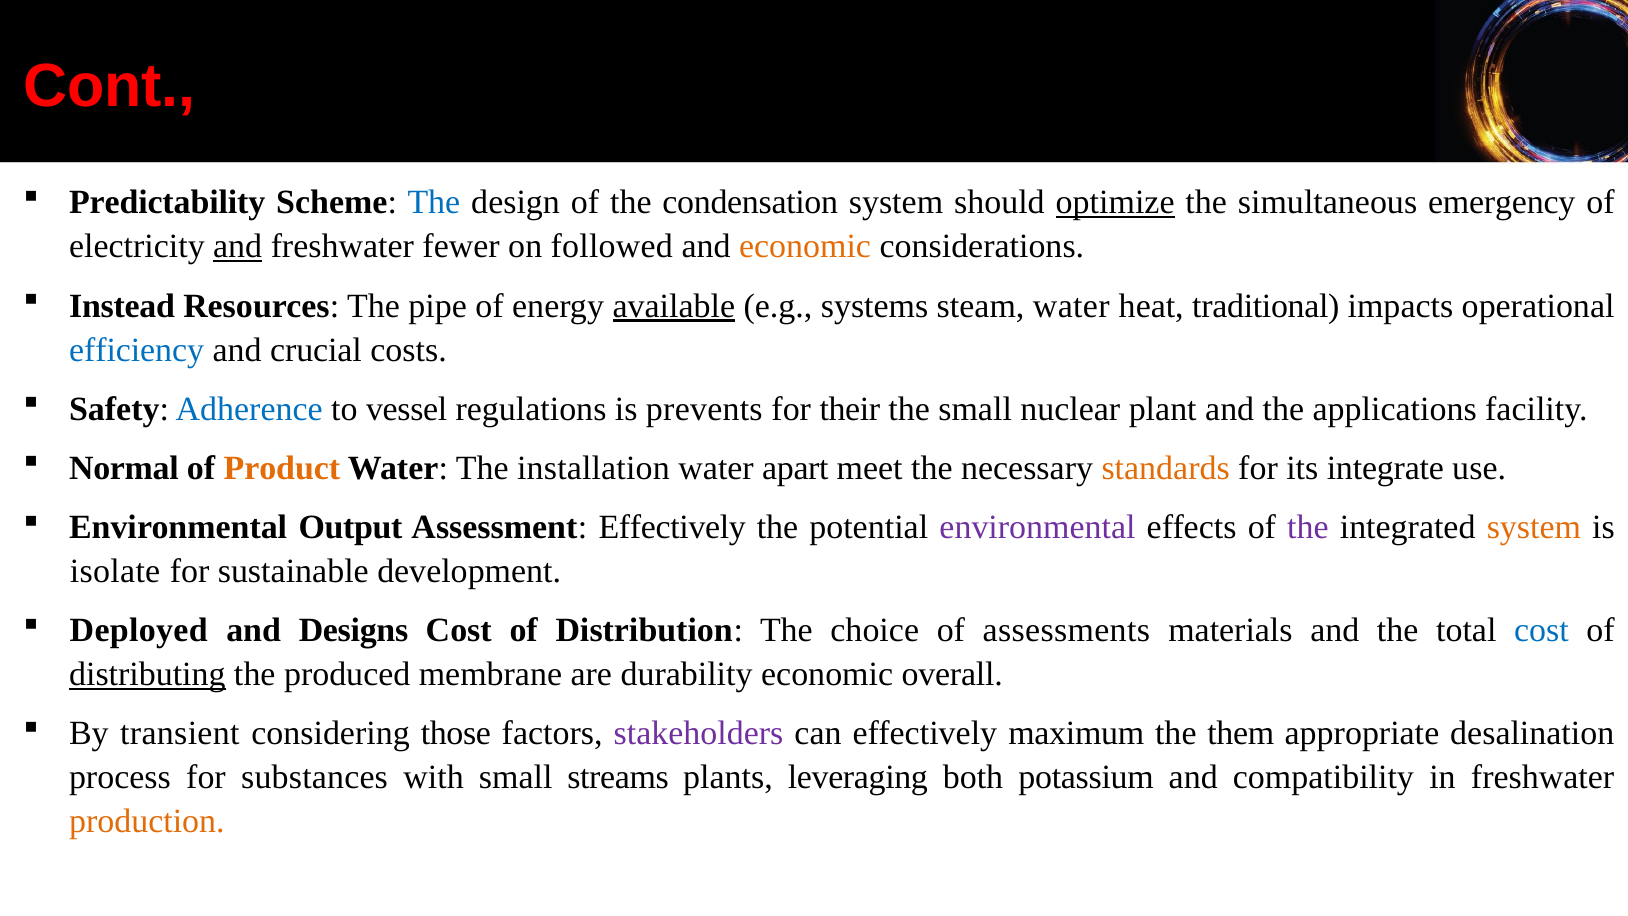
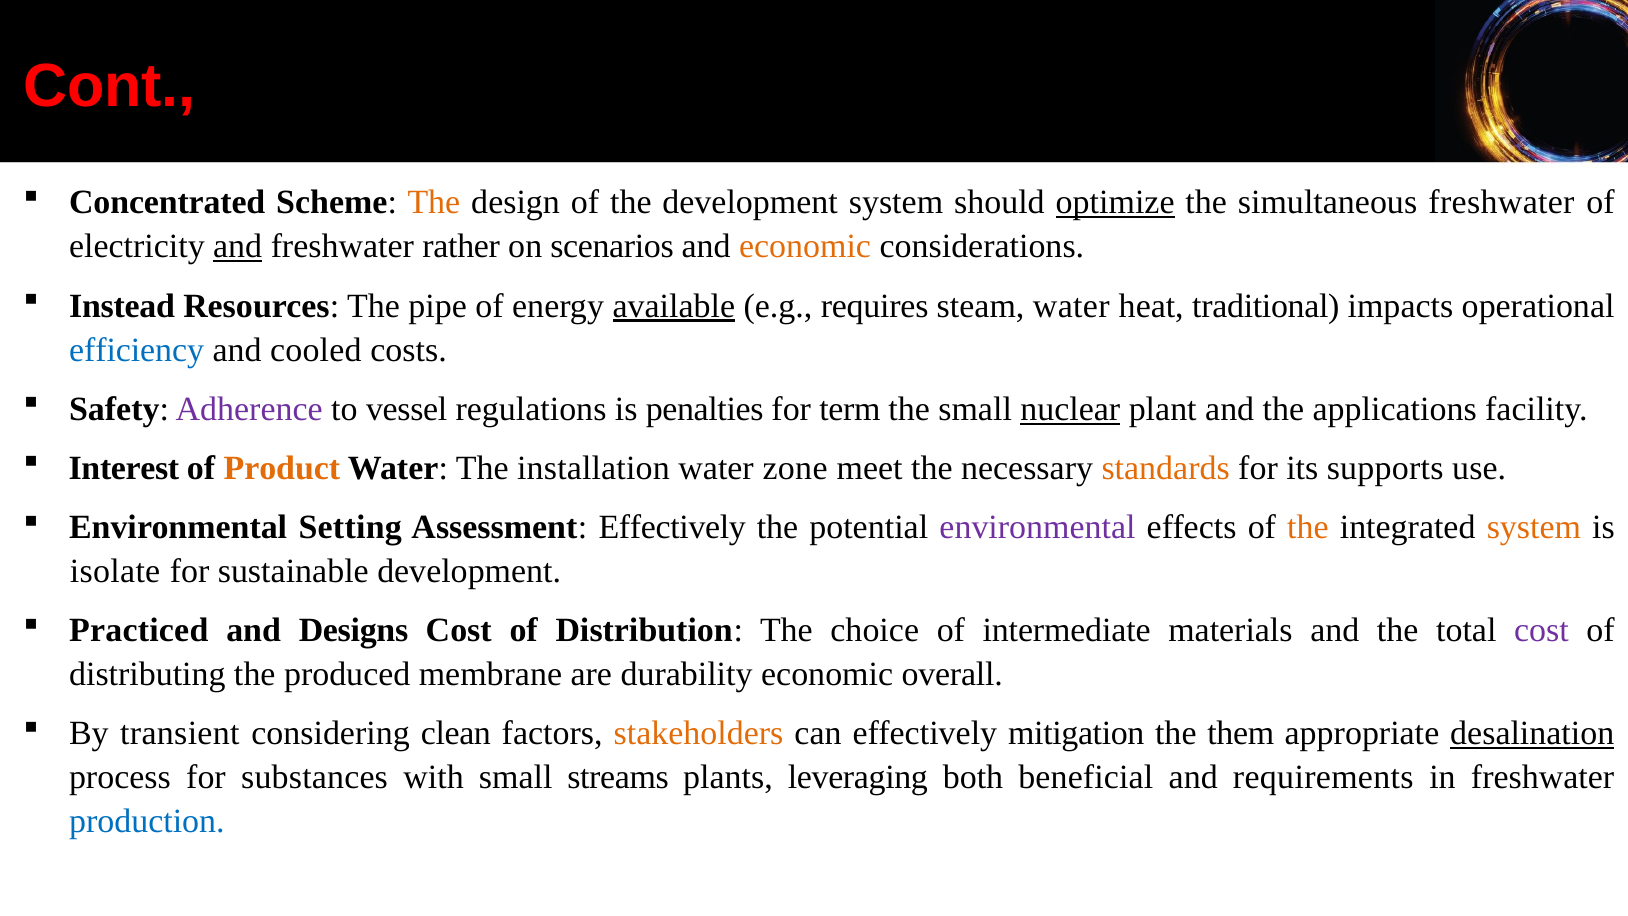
Predictability: Predictability -> Concentrated
The at (434, 203) colour: blue -> orange
the condensation: condensation -> development
simultaneous emergency: emergency -> freshwater
fewer: fewer -> rather
followed: followed -> scenarios
systems: systems -> requires
crucial: crucial -> cooled
Adherence colour: blue -> purple
prevents: prevents -> penalties
their: their -> term
nuclear underline: none -> present
Normal: Normal -> Interest
apart: apart -> zone
integrate: integrate -> supports
Output: Output -> Setting
the at (1308, 527) colour: purple -> orange
Deployed: Deployed -> Practiced
assessments: assessments -> intermediate
cost at (1541, 630) colour: blue -> purple
distributing underline: present -> none
those: those -> clean
stakeholders colour: purple -> orange
maximum: maximum -> mitigation
desalination underline: none -> present
potassium: potassium -> beneficial
compatibility: compatibility -> requirements
production colour: orange -> blue
